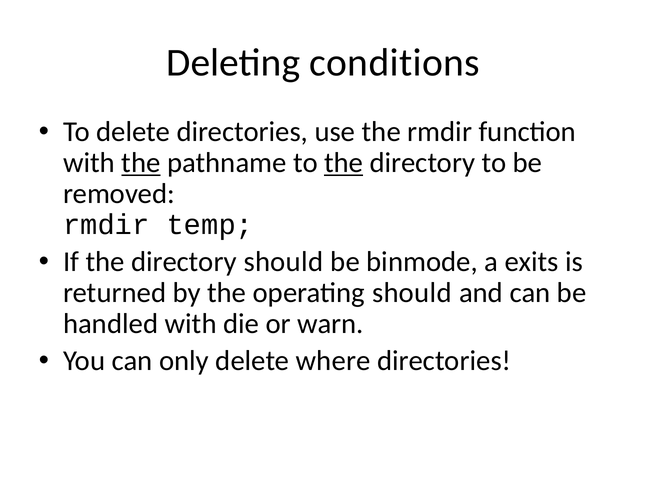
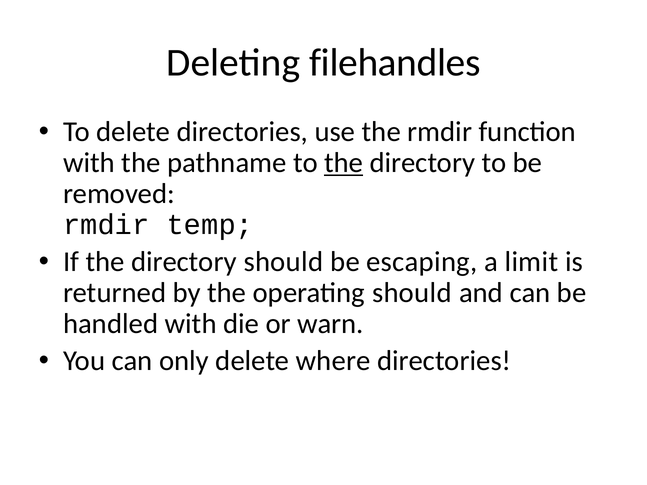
conditions: conditions -> filehandles
the at (141, 163) underline: present -> none
binmode: binmode -> escaping
exits: exits -> limit
